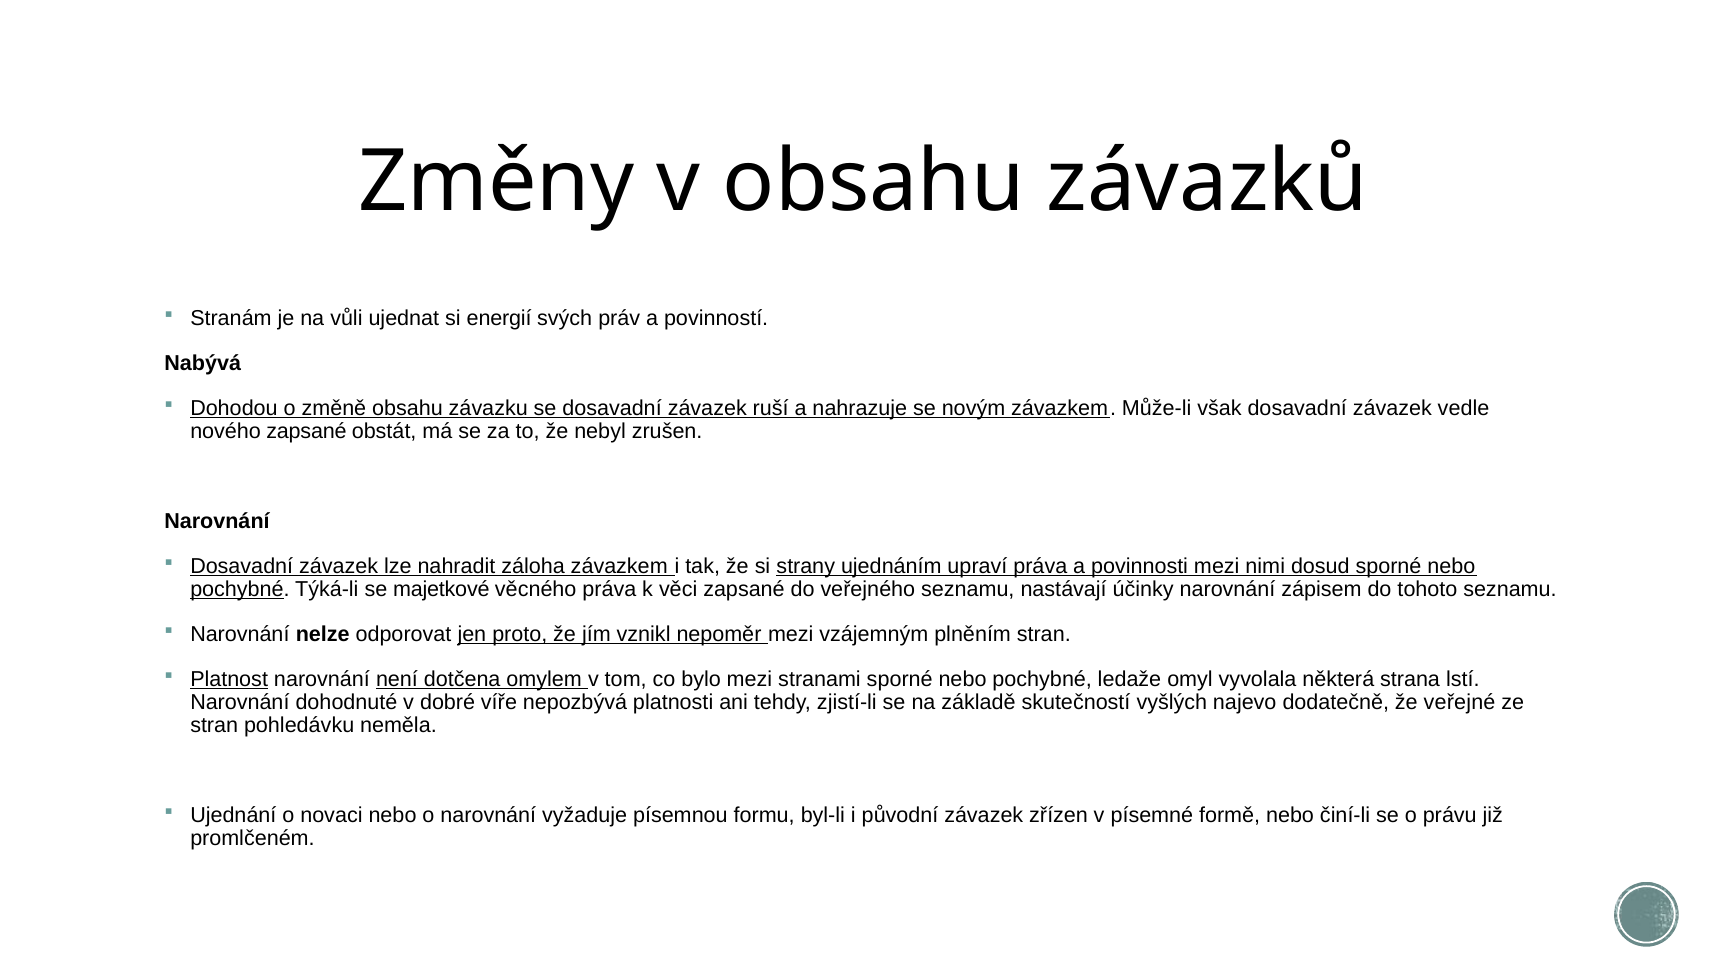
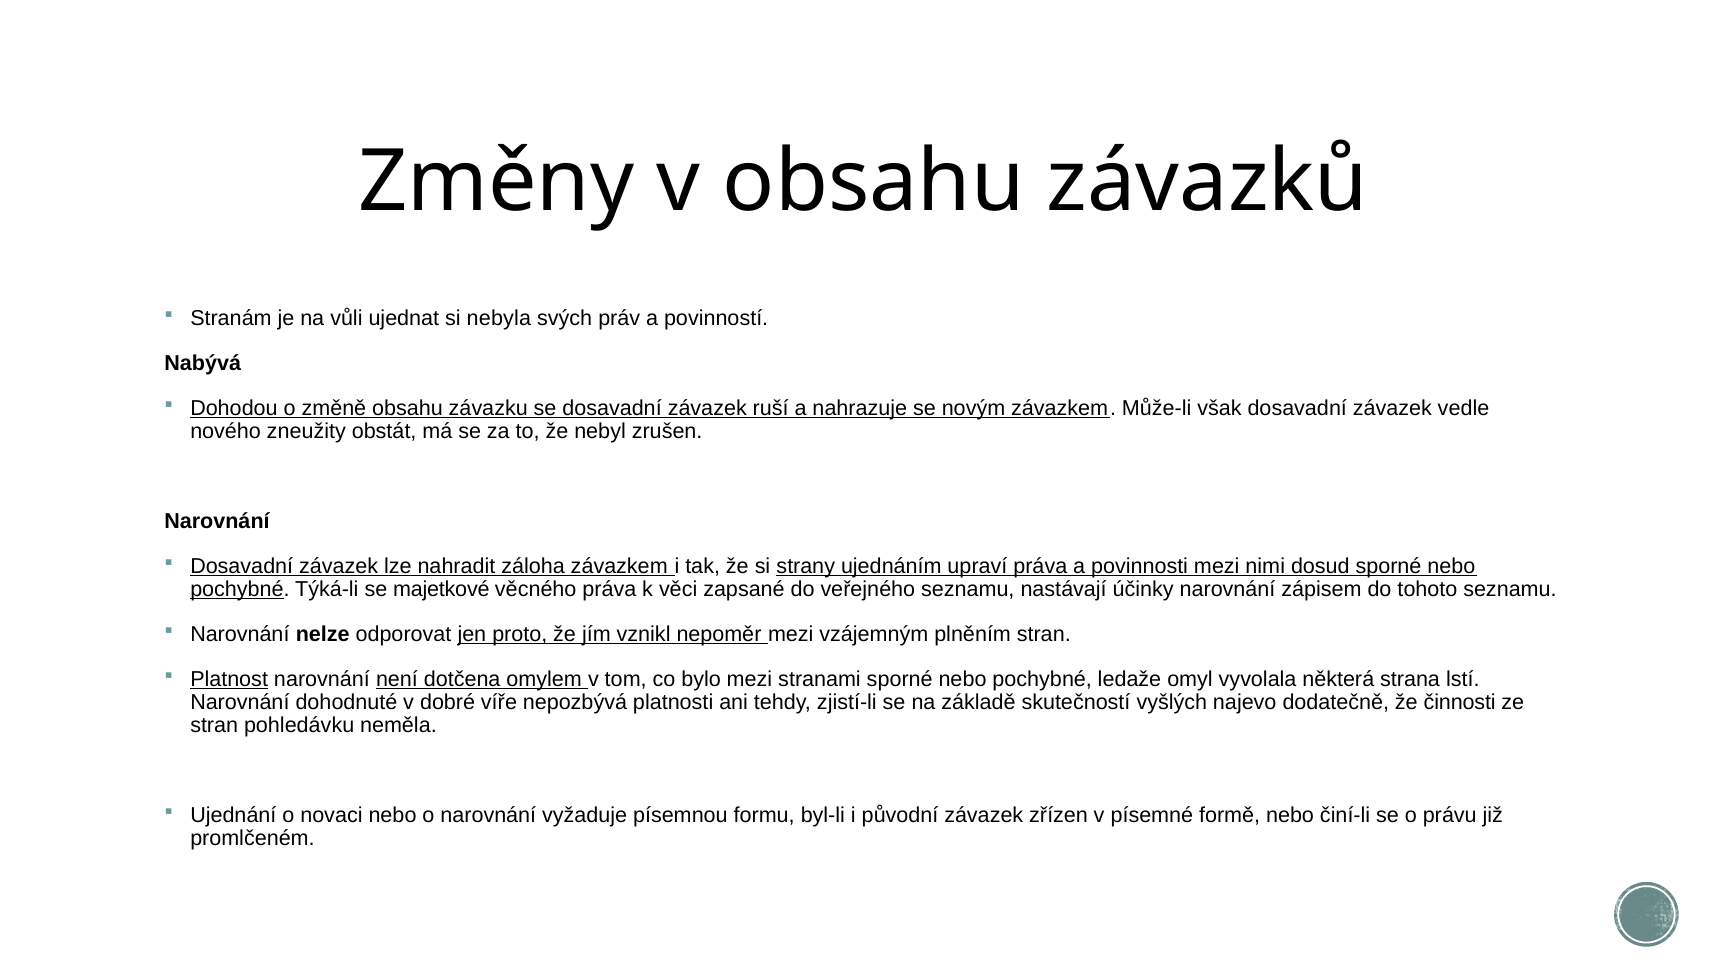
energií: energií -> nebyla
nového zapsané: zapsané -> zneužity
veřejné: veřejné -> činnosti
